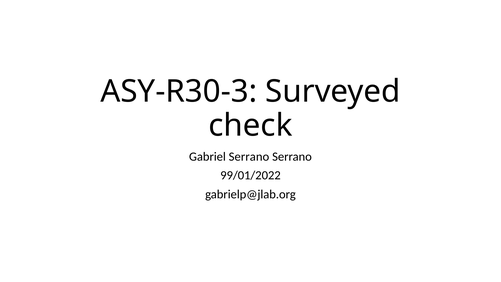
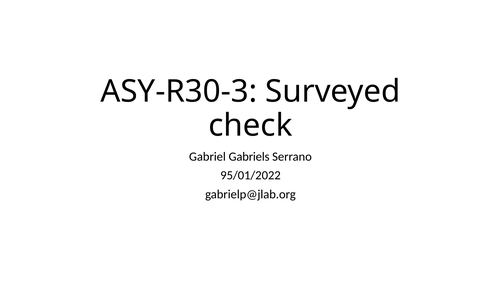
Gabriel Serrano: Serrano -> Gabriels
99/01/2022: 99/01/2022 -> 95/01/2022
